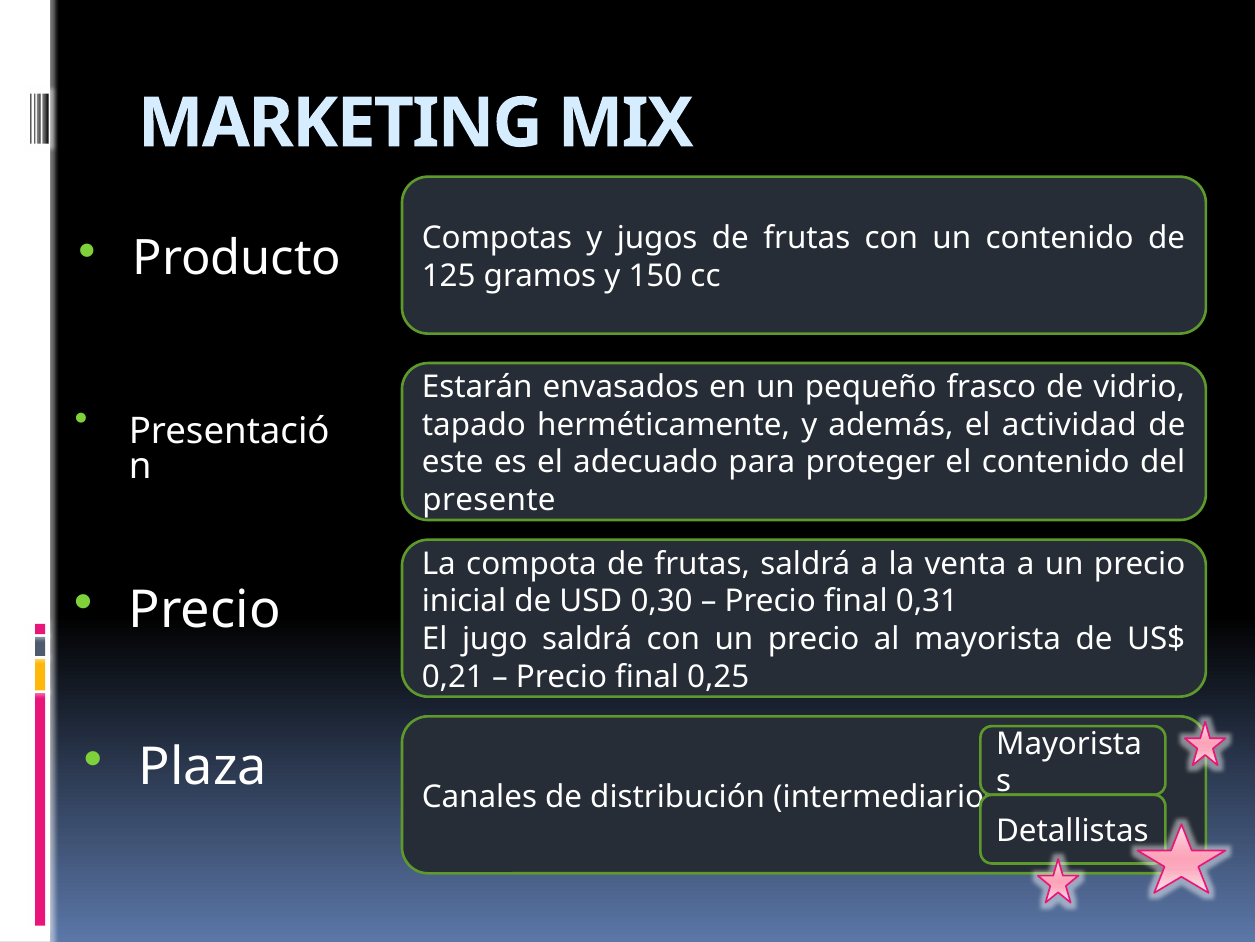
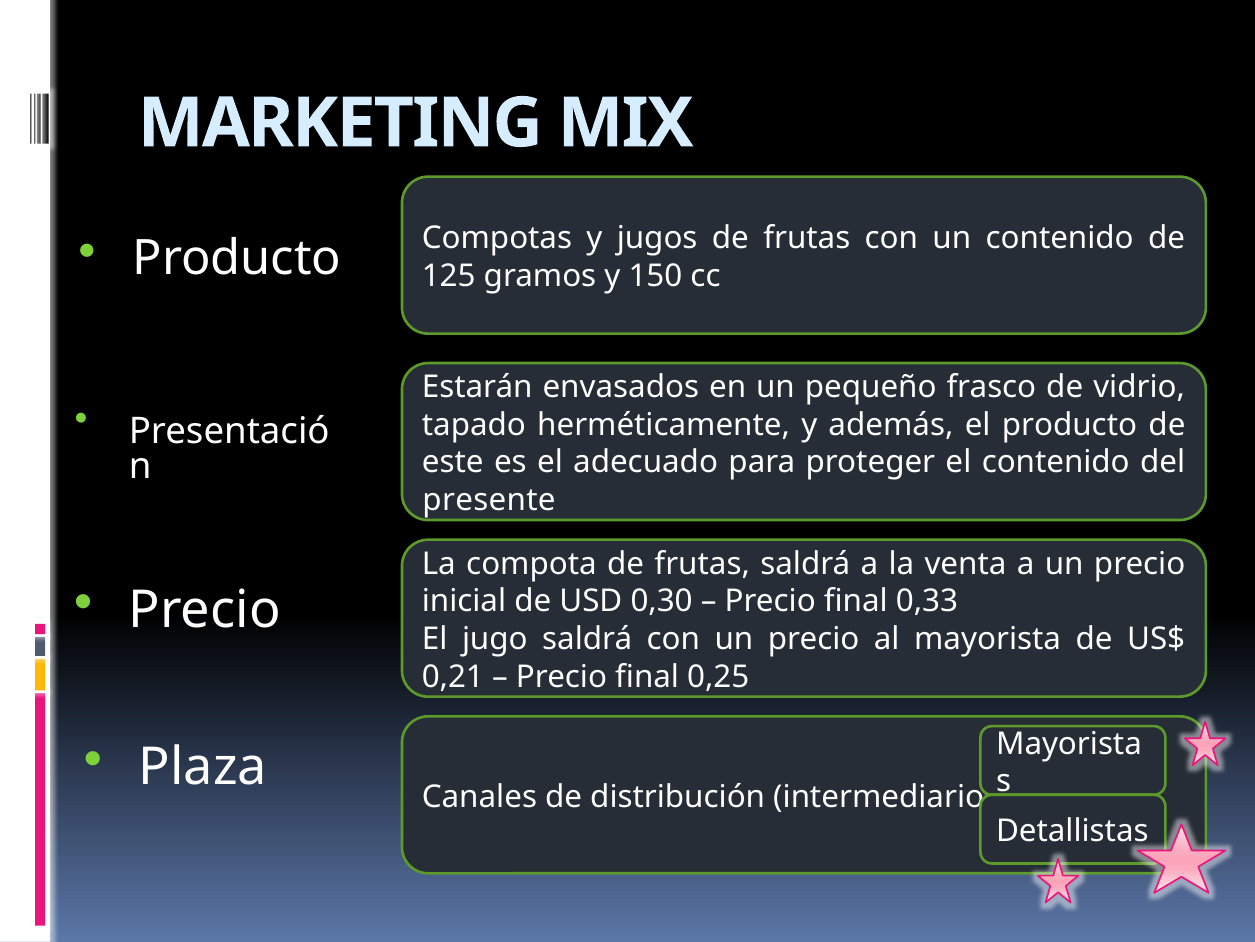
el actividad: actividad -> producto
0,31: 0,31 -> 0,33
